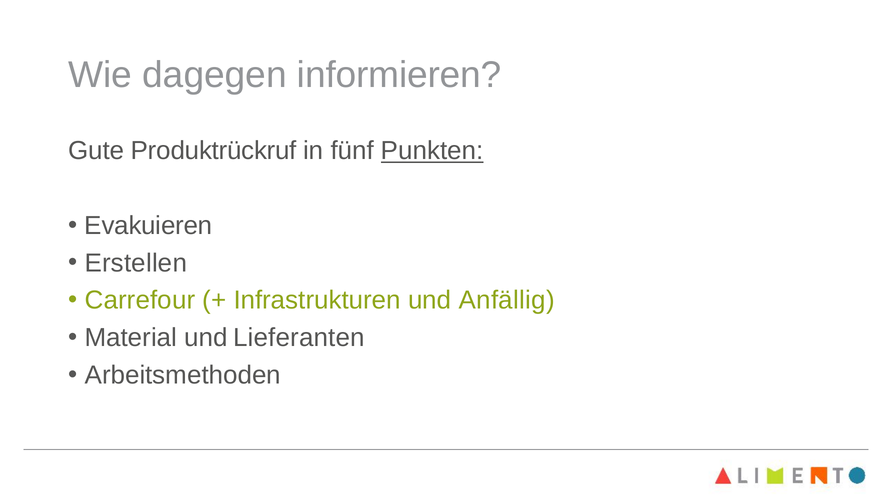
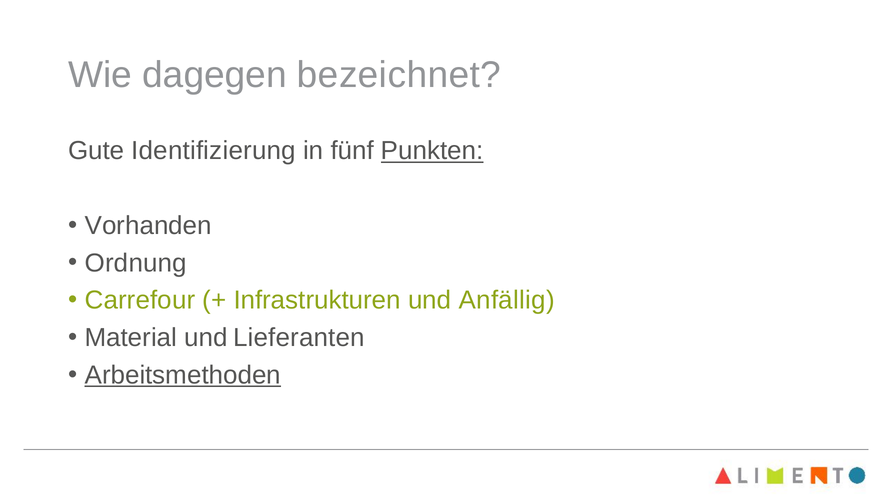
informieren: informieren -> bezeichnet
Produktrückruf: Produktrückruf -> Identifizierung
Evakuieren: Evakuieren -> Vorhanden
Erstellen: Erstellen -> Ordnung
Arbeitsmethoden underline: none -> present
